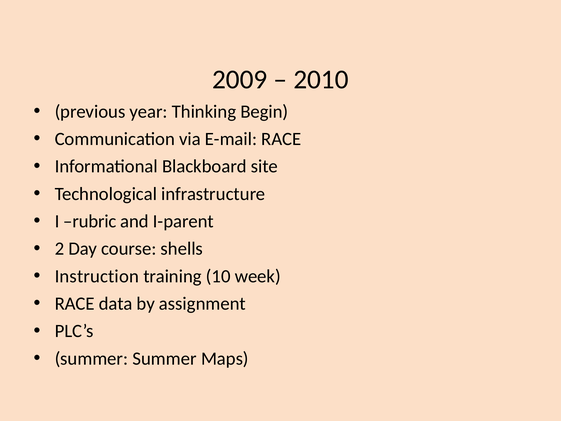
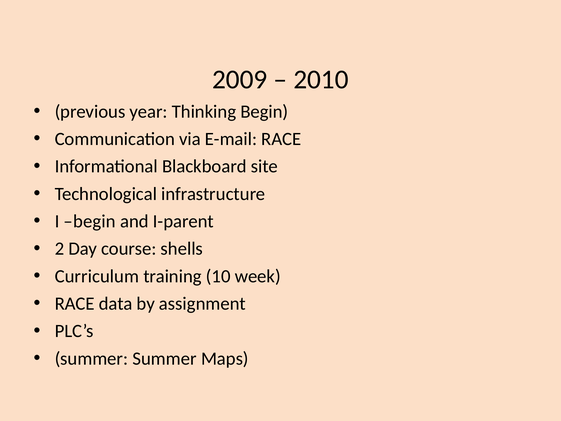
I rubric: rubric -> begin
Instruction: Instruction -> Curriculum
